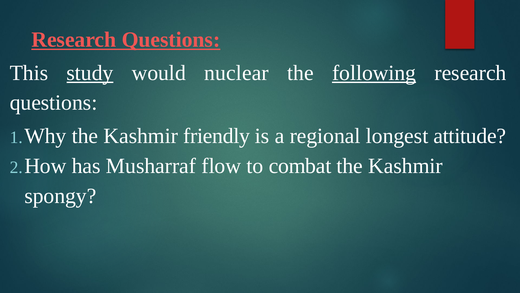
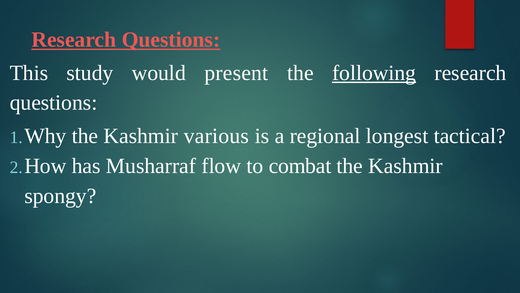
study underline: present -> none
nuclear: nuclear -> present
friendly: friendly -> various
attitude: attitude -> tactical
